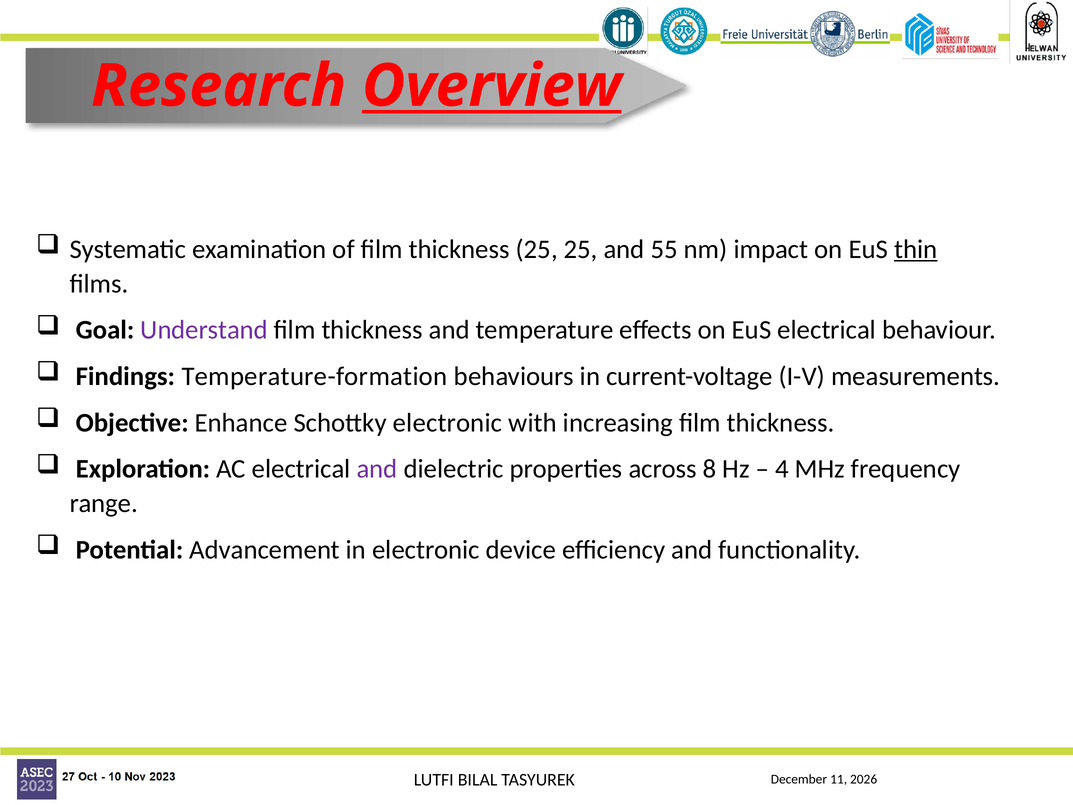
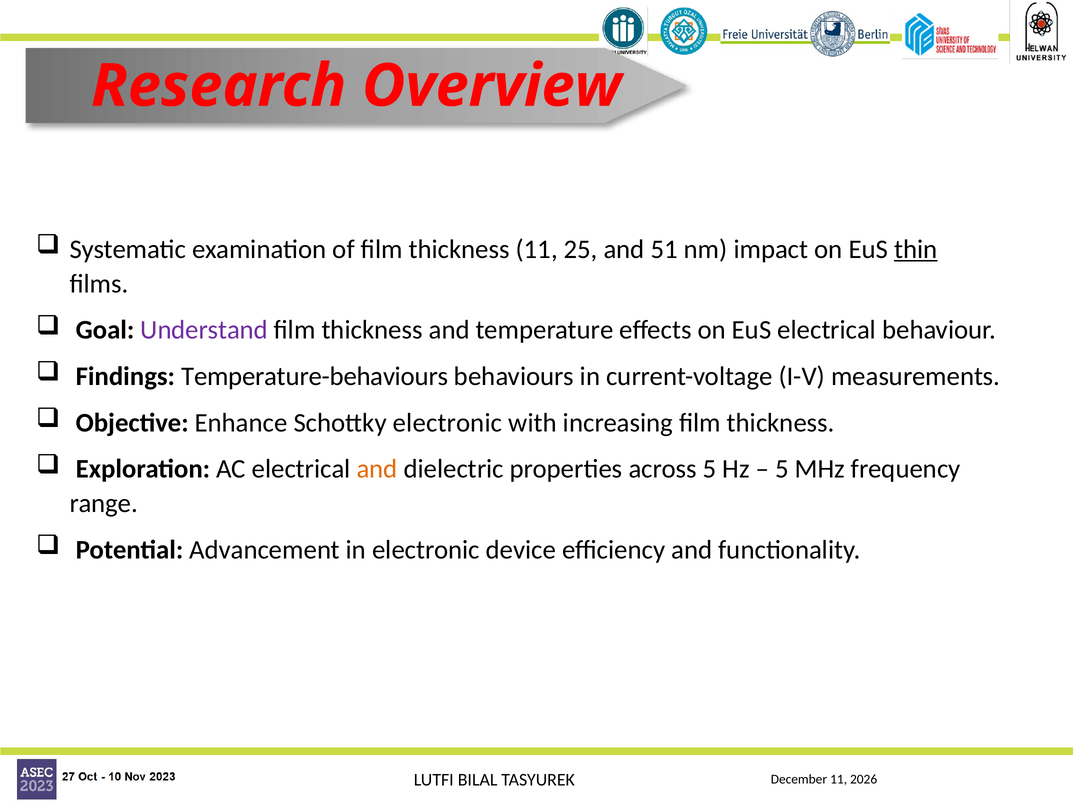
Overview underline: present -> none
thickness 25: 25 -> 11
55: 55 -> 51
Temperature-formation: Temperature-formation -> Temperature-behaviours
and at (377, 469) colour: purple -> orange
across 8: 8 -> 5
4 at (782, 469): 4 -> 5
